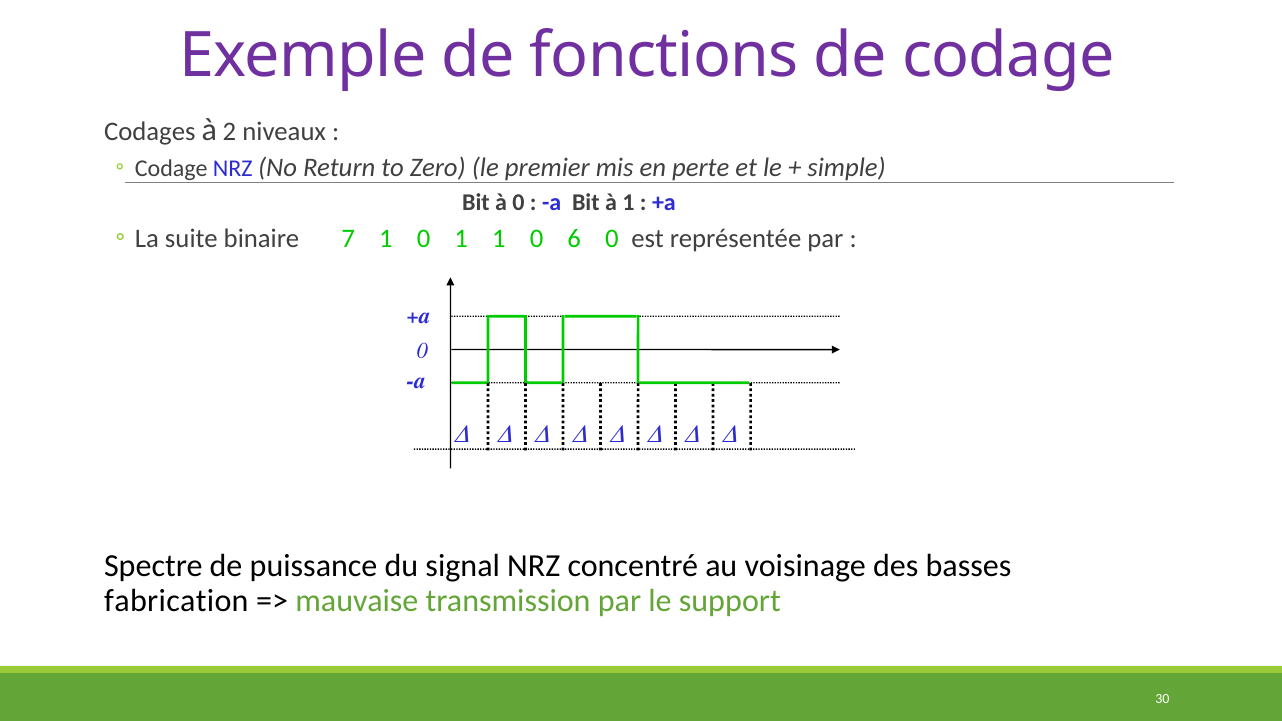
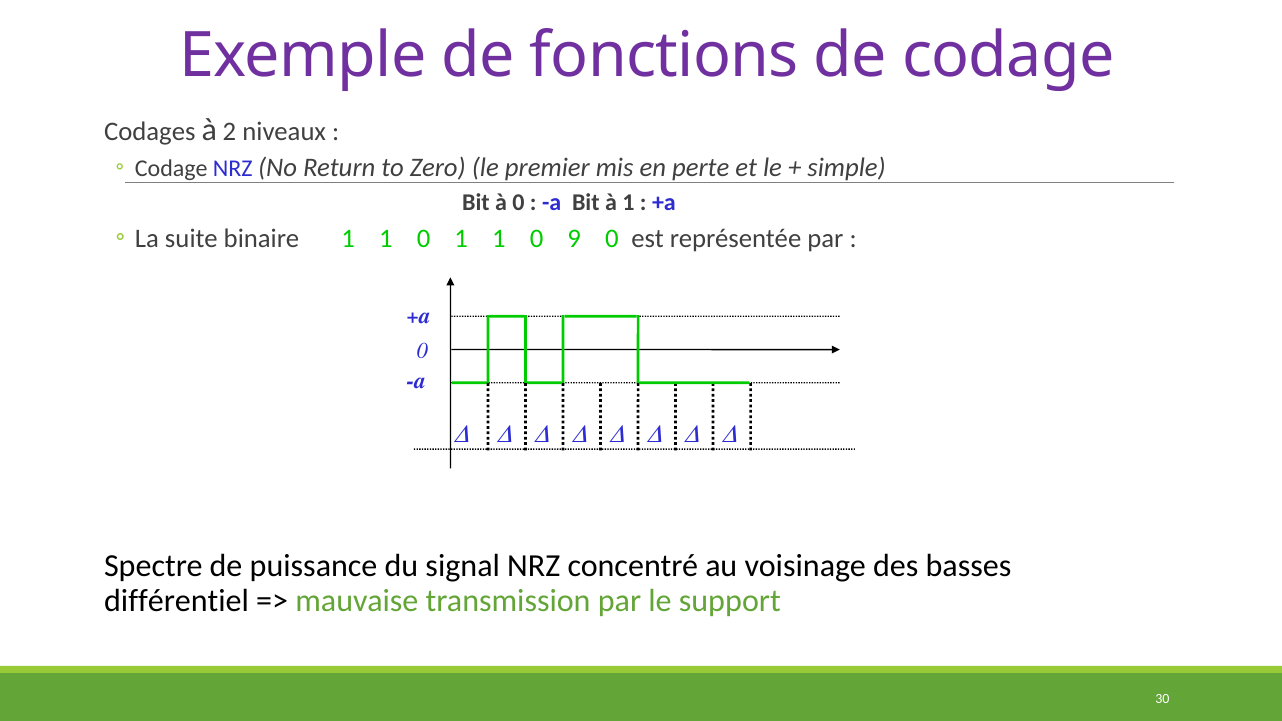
binaire 7: 7 -> 1
6: 6 -> 9
fabrication: fabrication -> différentiel
